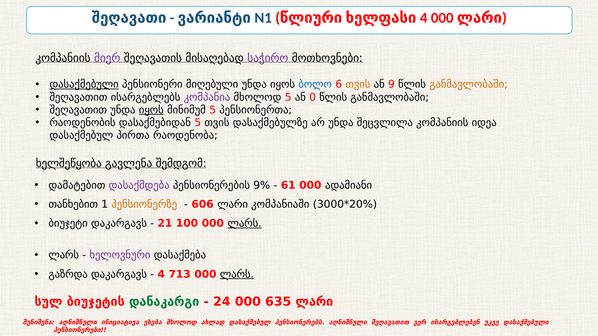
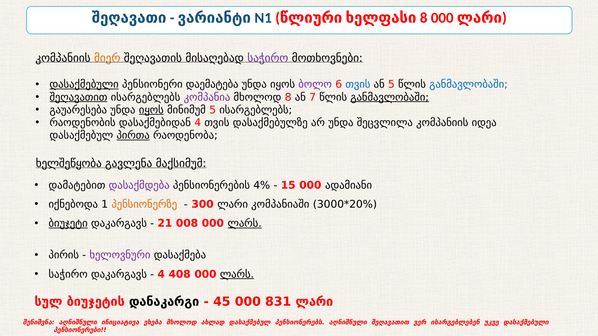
4 at (424, 18): 4 -> 8
მიერ colour: purple -> orange
მიღებული: მიღებული -> დაემატება
ბოლო colour: blue -> purple
თვის at (358, 85) colour: orange -> blue
ან 9: 9 -> 5
განმავლობაში at (469, 85) colour: orange -> blue
შეღავათით at (78, 97) underline: none -> present
მხოლოდ 5: 5 -> 8
0: 0 -> 7
განმავლობაში at (390, 97) underline: none -> present
შეღავათით at (78, 110): შეღავათით -> გაუარესება
5 პენსიონერთა: პენსიონერთა -> ისარგებლებს
დასაქმებიდან 5: 5 -> 4
პირთა underline: none -> present
შემდგომ: შემდგომ -> მაქსიმუმ
9%: 9% -> 4%
61: 61 -> 15
თანხებით: თანხებით -> იქნებოდა
606: 606 -> 300
ბიუჯეტი underline: none -> present
100: 100 -> 008
ლარს at (64, 255): ლარს -> პირის
გაზრდა at (68, 275): გაზრდა -> საჭირო
713: 713 -> 408
დანაკარგი colour: green -> black
24: 24 -> 45
635: 635 -> 831
